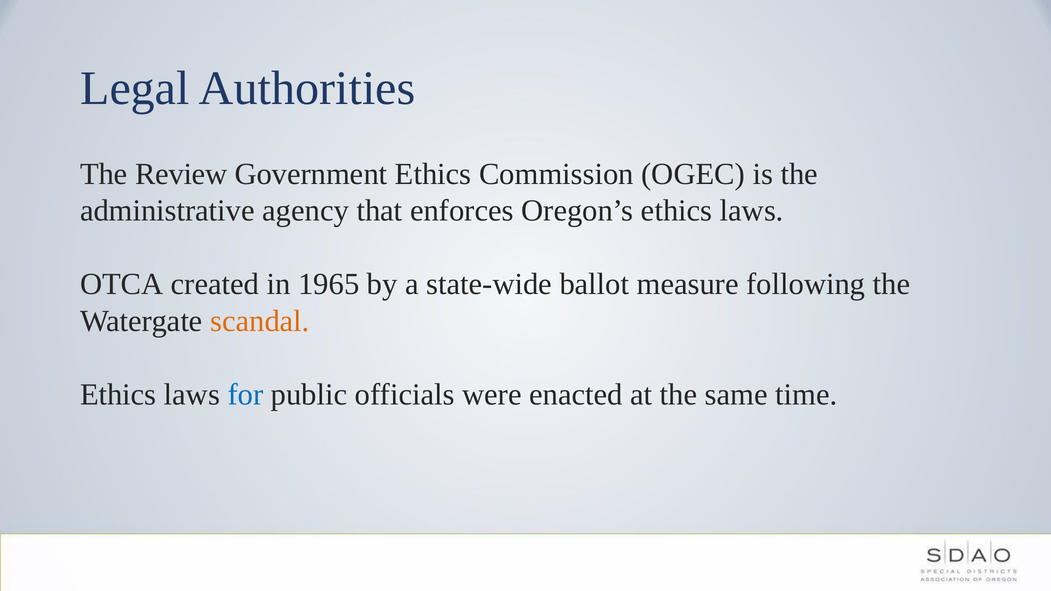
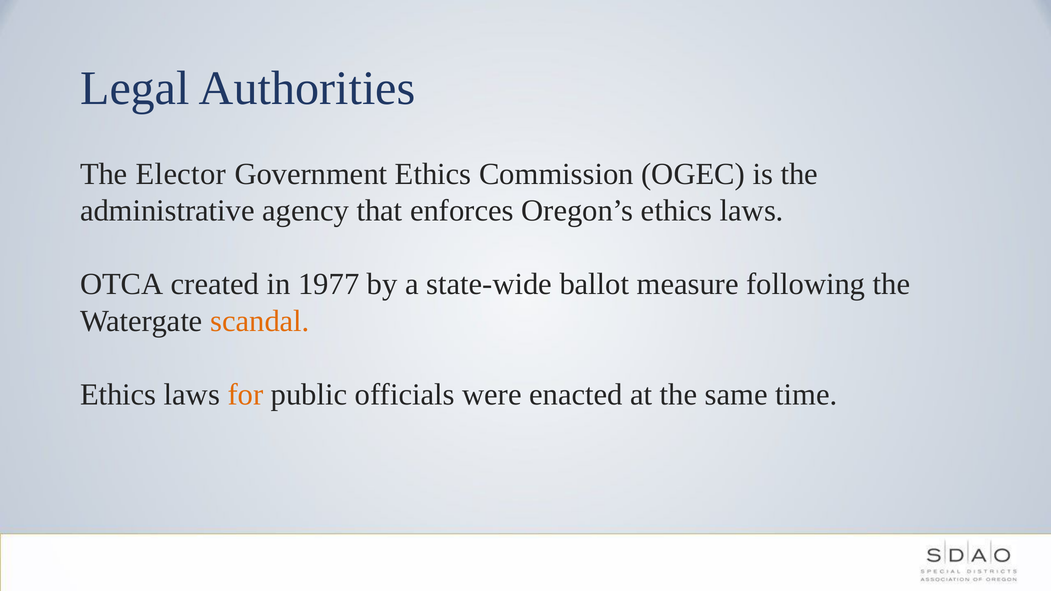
Review: Review -> Elector
1965: 1965 -> 1977
for colour: blue -> orange
